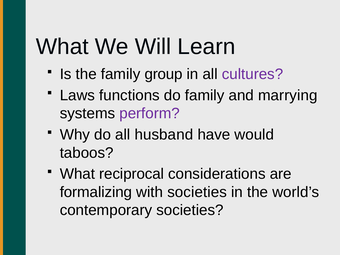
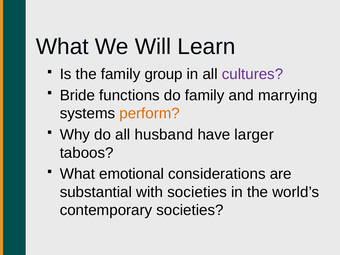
Laws: Laws -> Bride
perform colour: purple -> orange
would: would -> larger
reciprocal: reciprocal -> emotional
formalizing: formalizing -> substantial
